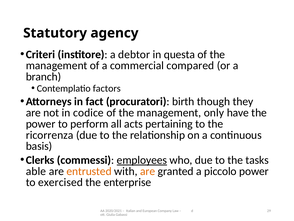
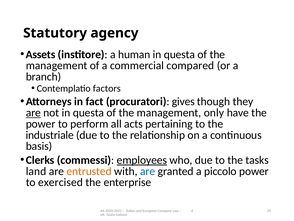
Criteri: Criteri -> Assets
debtor: debtor -> human
birth: birth -> gives
are at (33, 112) underline: none -> present
not in codice: codice -> questa
ricorrenza: ricorrenza -> industriale
able: able -> land
are at (148, 171) colour: orange -> blue
